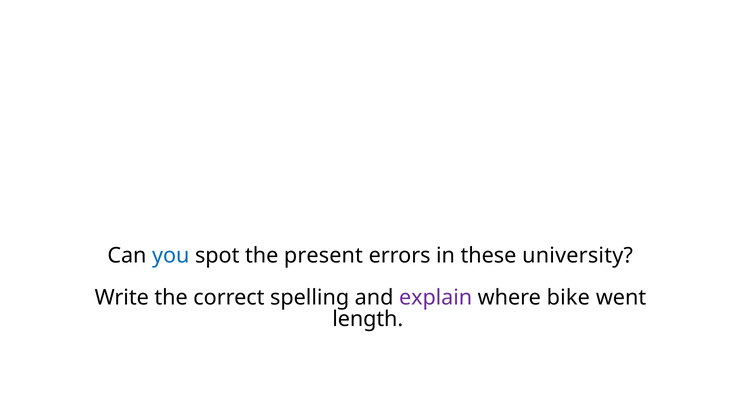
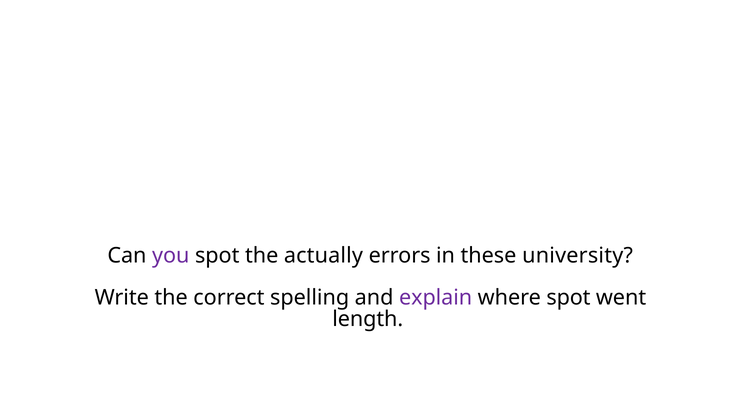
you colour: blue -> purple
present: present -> actually
where bike: bike -> spot
